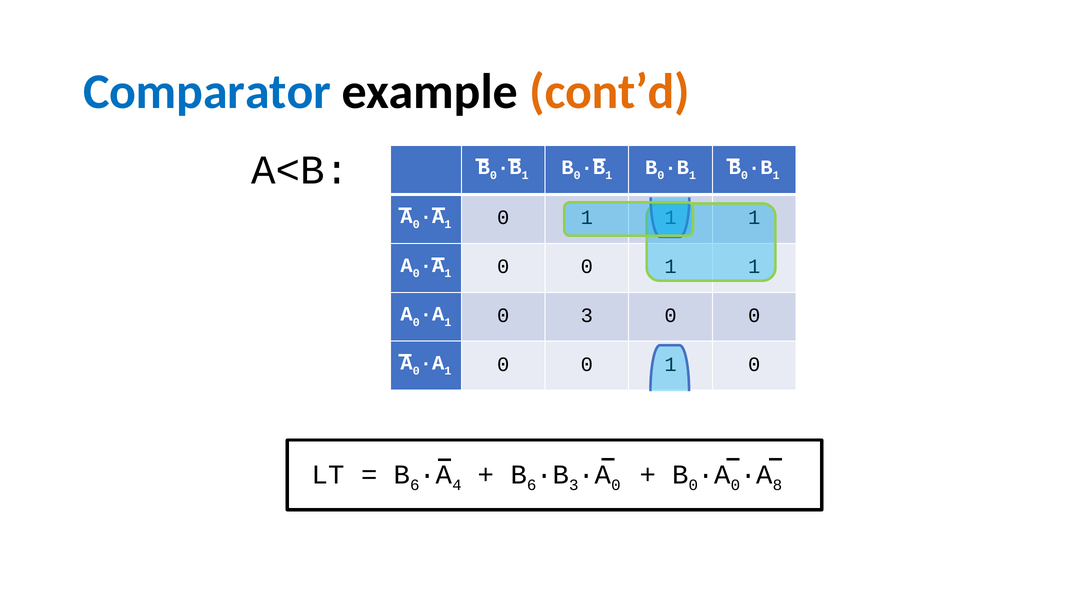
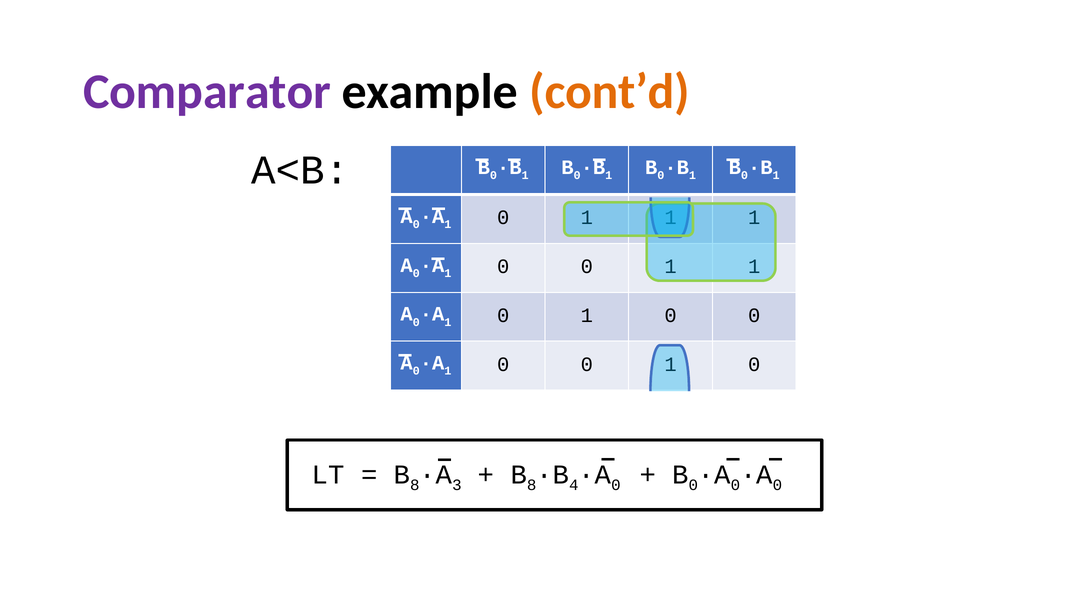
Comparator colour: blue -> purple
3 at (587, 316): 3 -> 1
6 at (415, 485): 6 -> 8
4: 4 -> 3
6 at (532, 485): 6 -> 8
3 at (574, 485): 3 -> 4
8 at (777, 485): 8 -> 0
